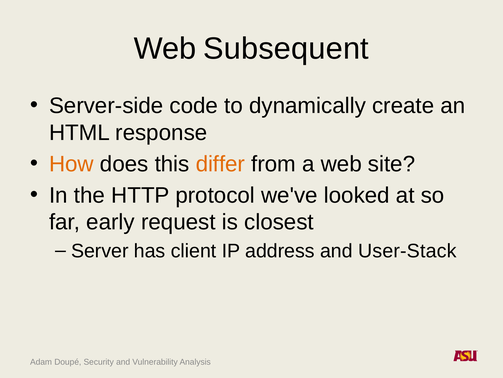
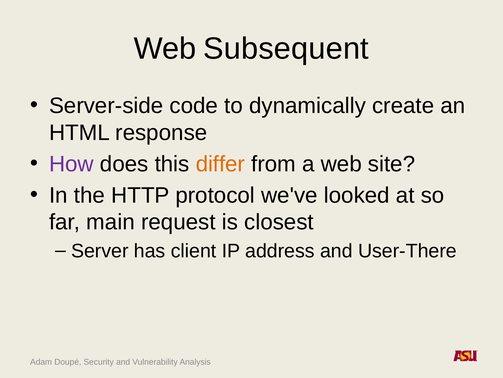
How colour: orange -> purple
early: early -> main
User-Stack: User-Stack -> User-There
